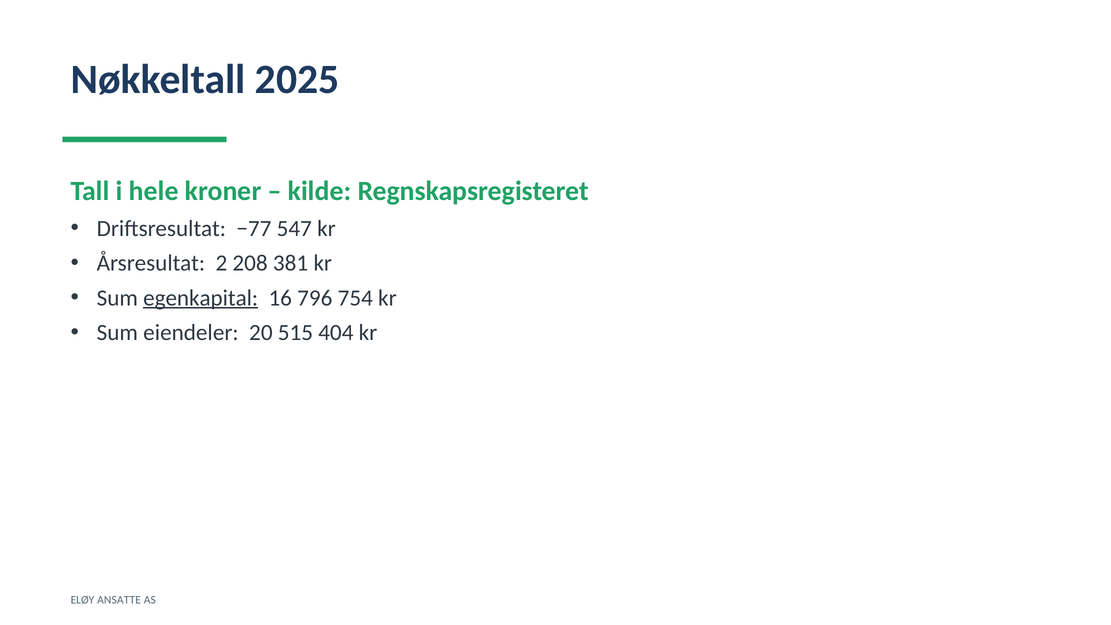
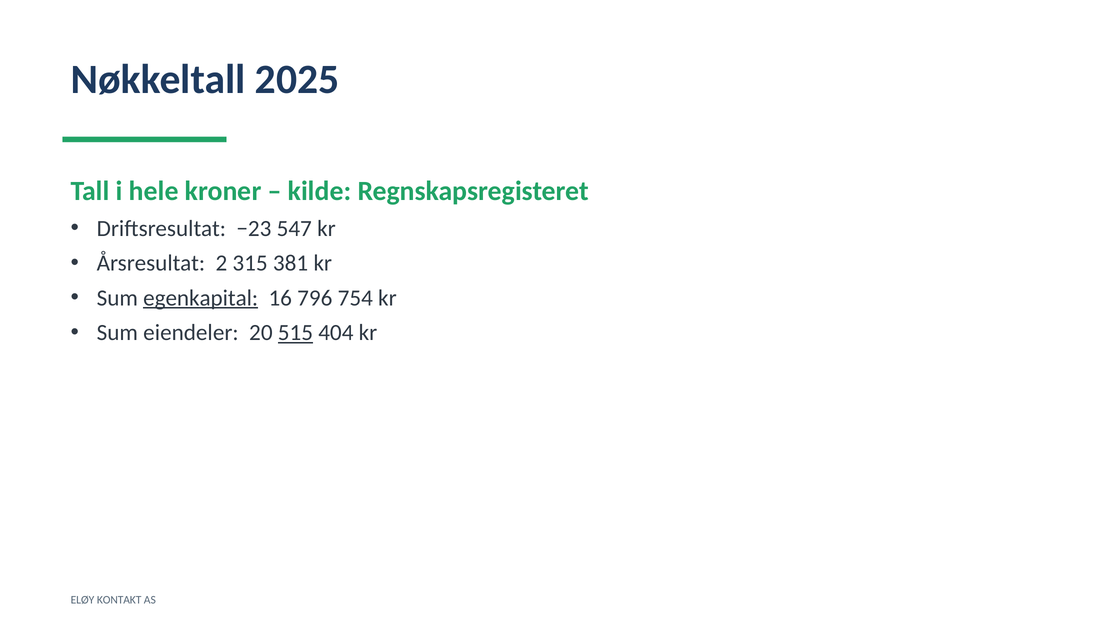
−77: −77 -> −23
208: 208 -> 315
515 underline: none -> present
ANSATTE: ANSATTE -> KONTAKT
